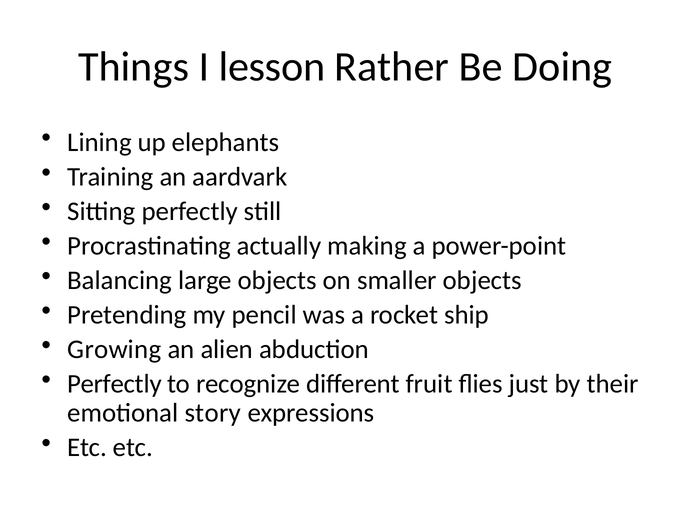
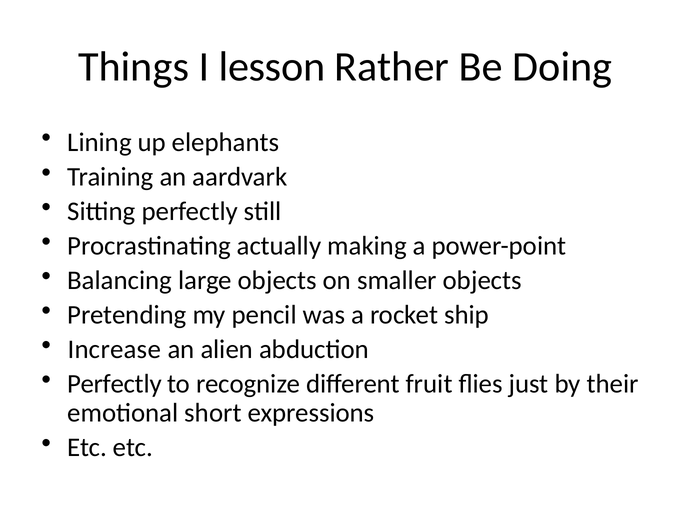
Growing: Growing -> Increase
story: story -> short
